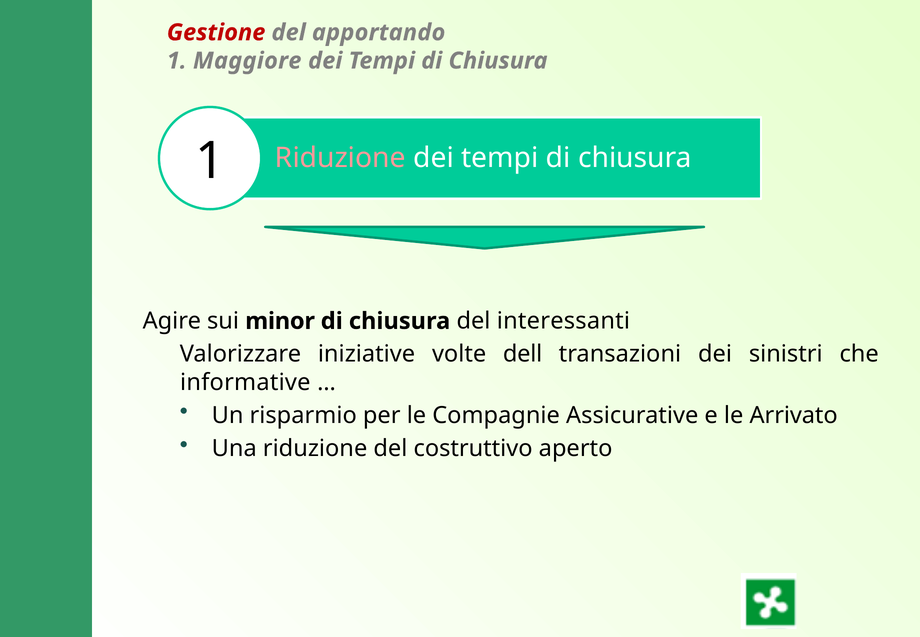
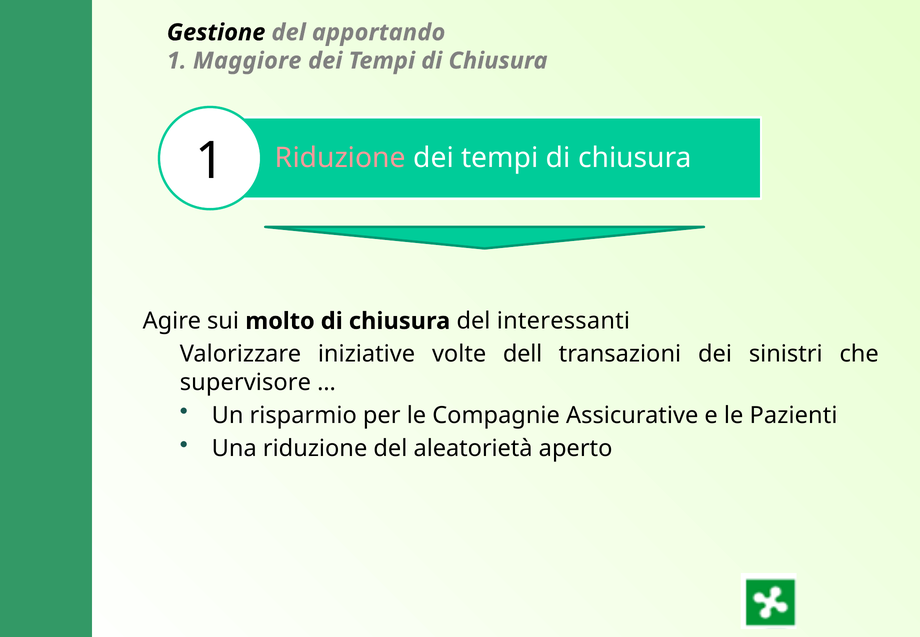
Gestione colour: red -> black
minor: minor -> molto
informative: informative -> supervisore
Arrivato: Arrivato -> Pazienti
costruttivo: costruttivo -> aleatorietà
